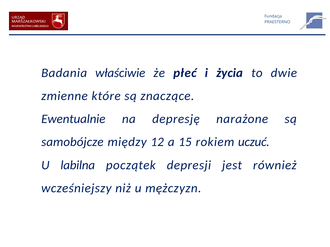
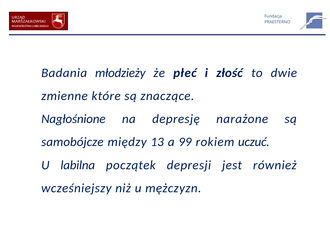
właściwie: właściwie -> młodzieży
życia: życia -> złość
Ewentualnie: Ewentualnie -> Nagłośnione
12: 12 -> 13
15: 15 -> 99
